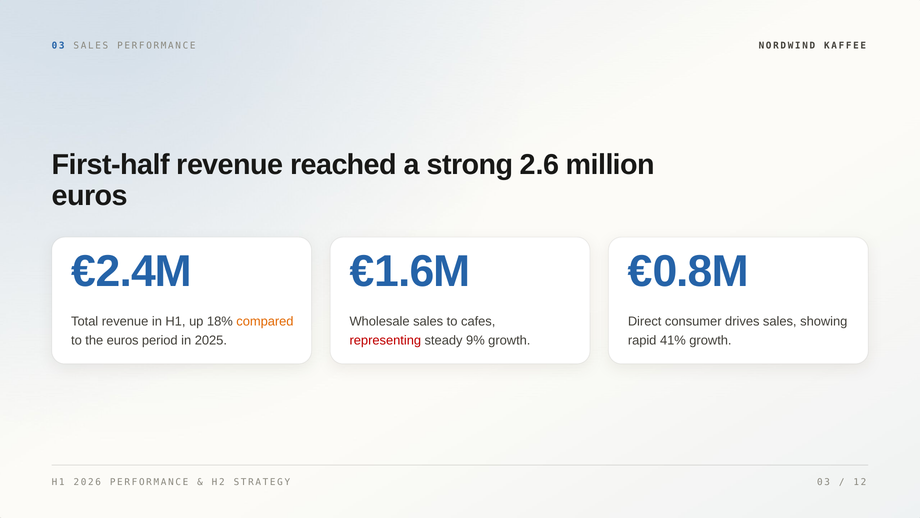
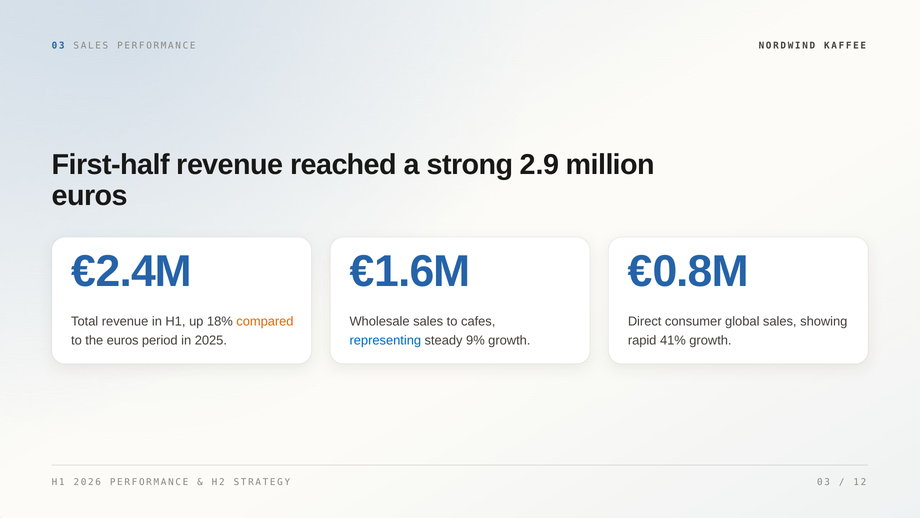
2.6: 2.6 -> 2.9
drives: drives -> global
representing colour: red -> blue
